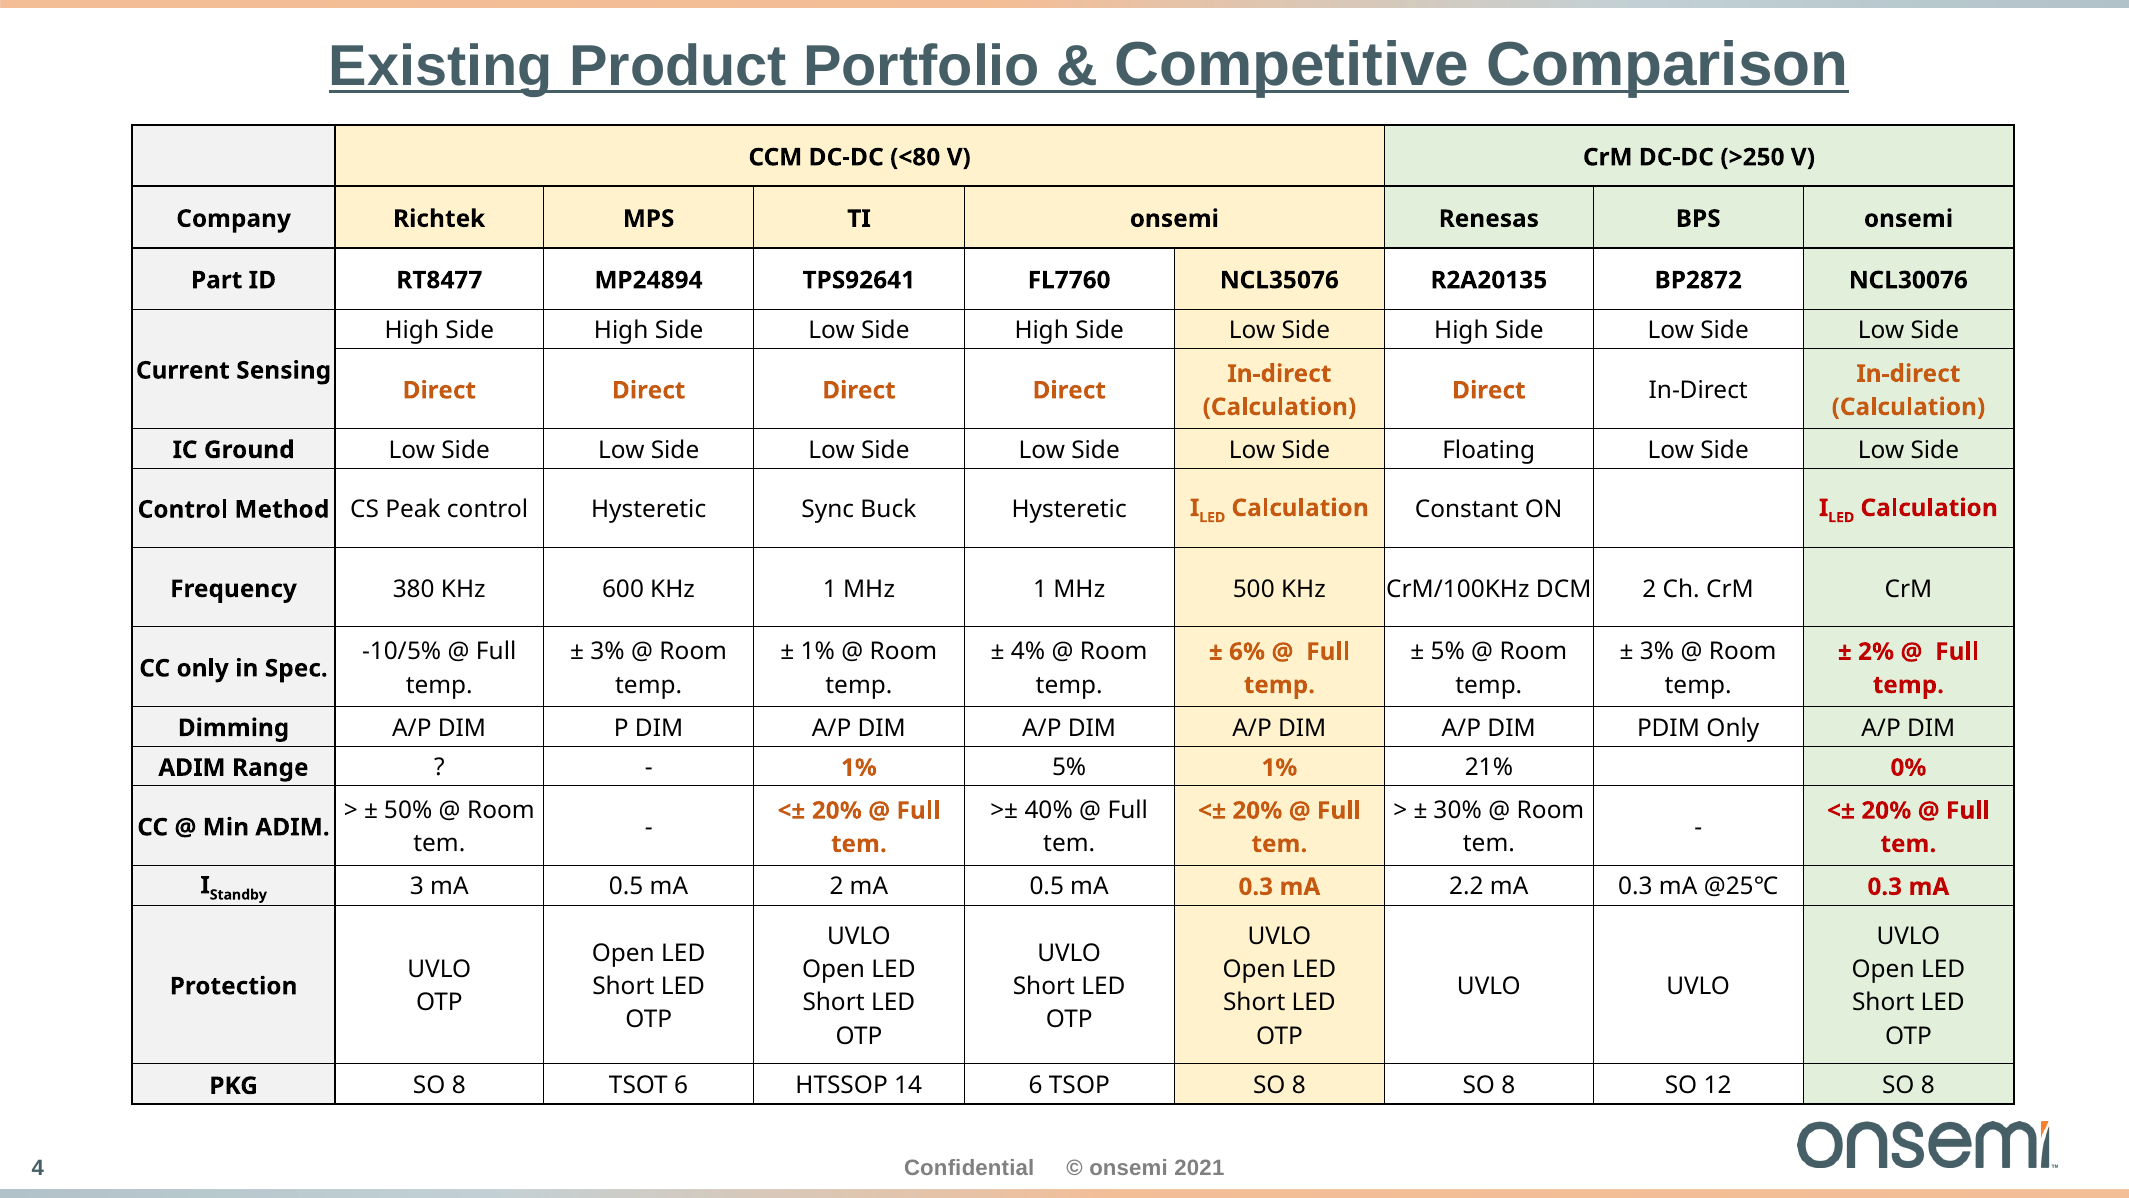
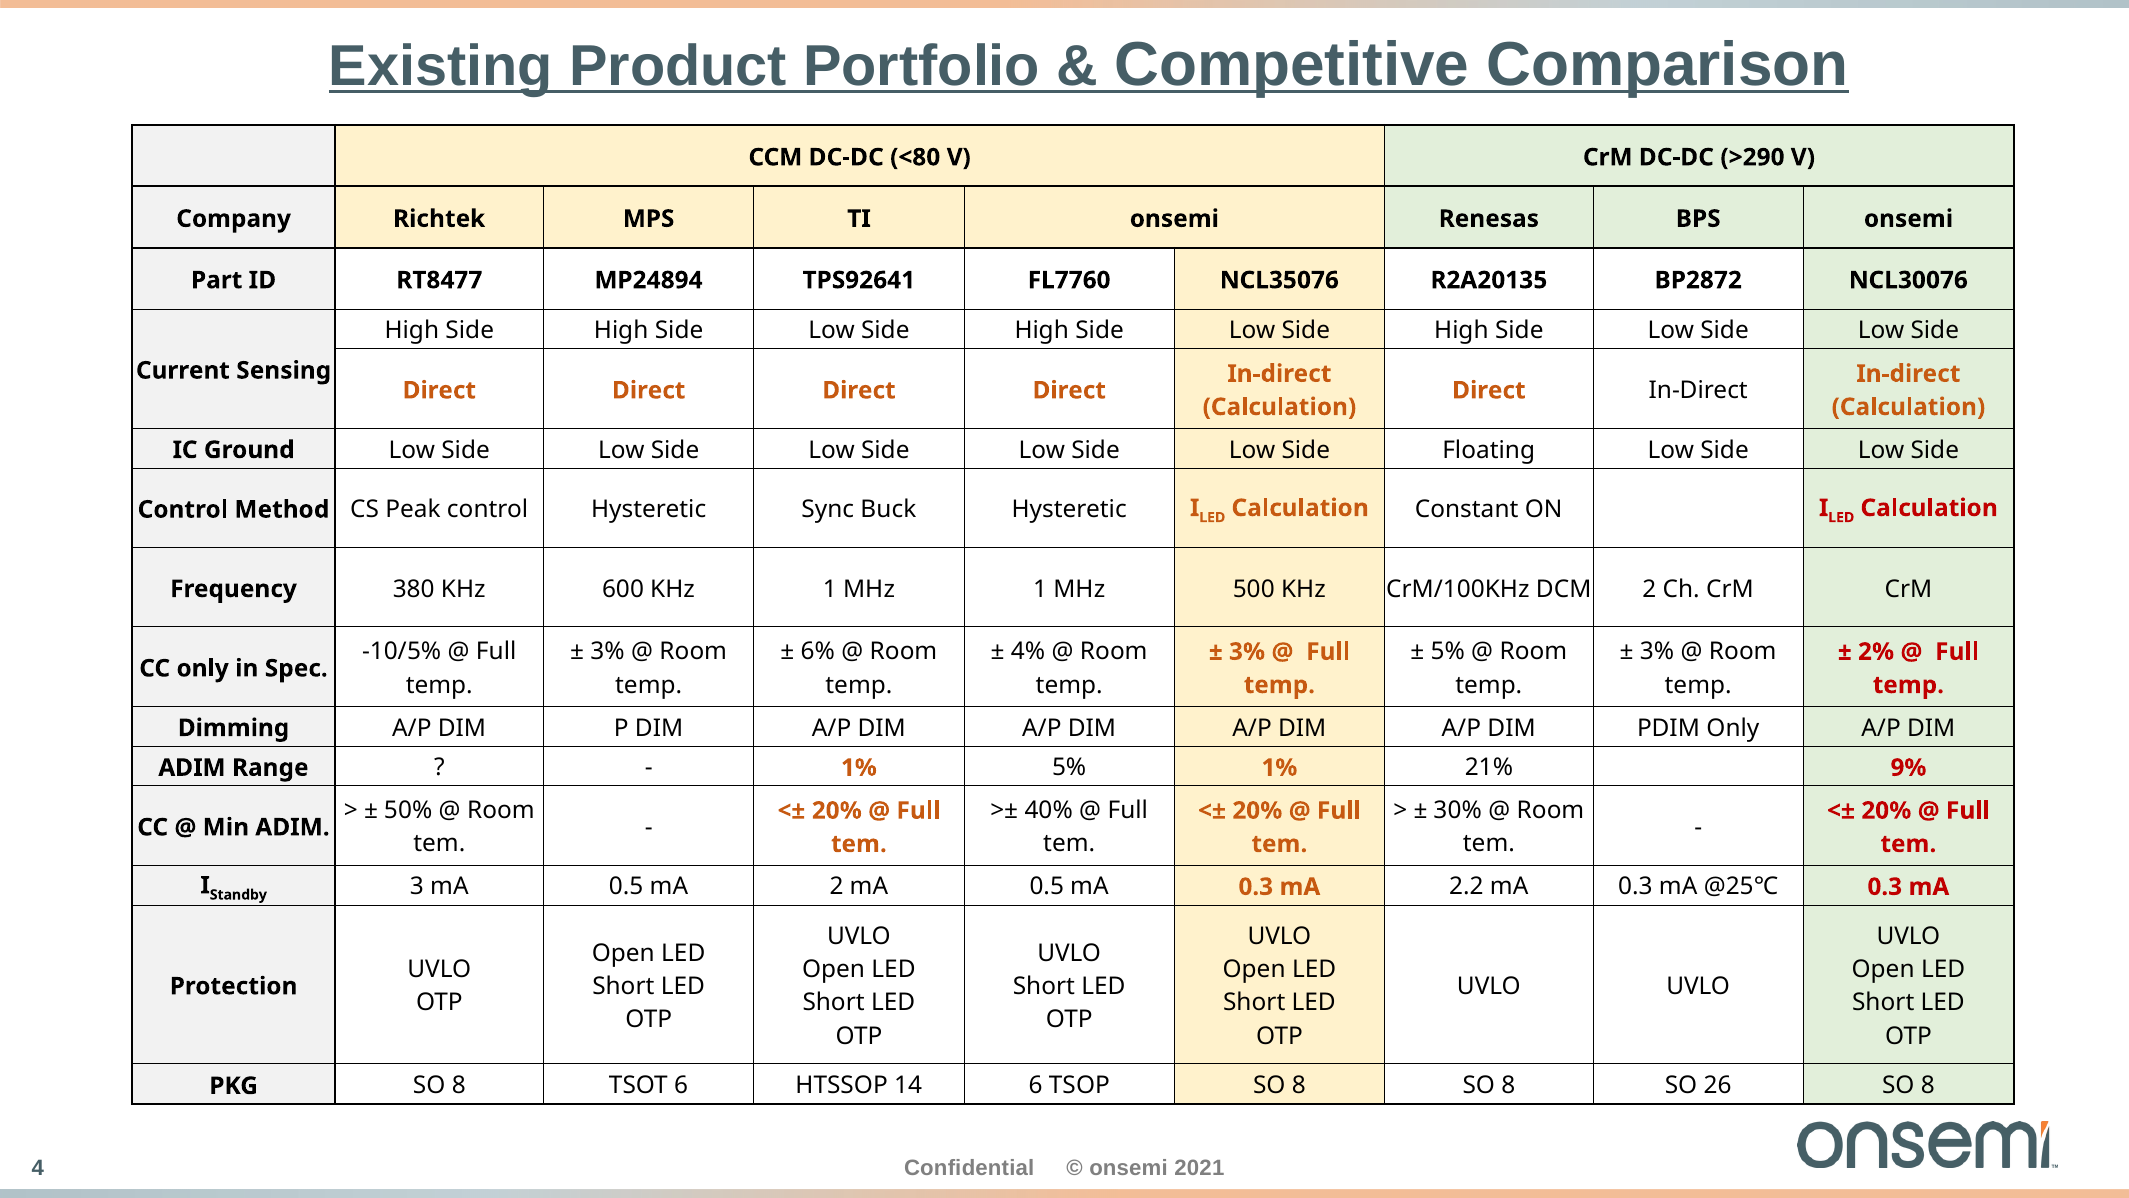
>250: >250 -> >290
1% at (818, 652): 1% -> 6%
6% at (1247, 652): 6% -> 3%
0%: 0% -> 9%
12: 12 -> 26
